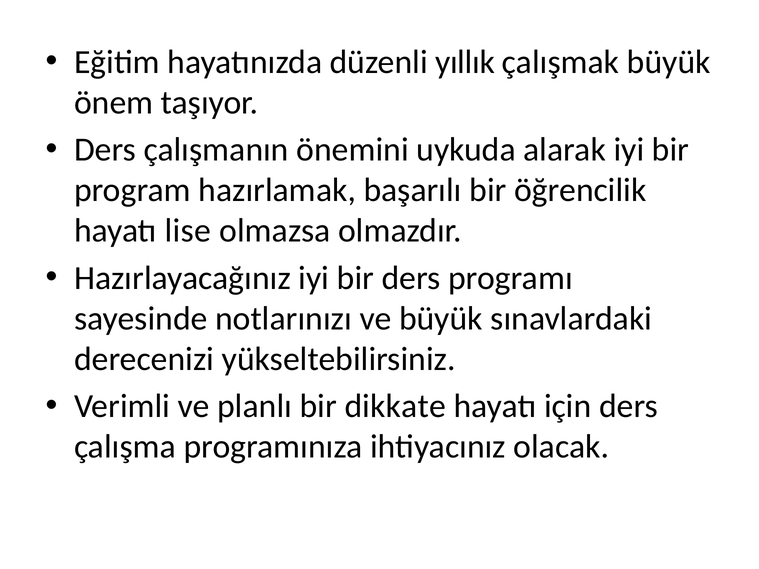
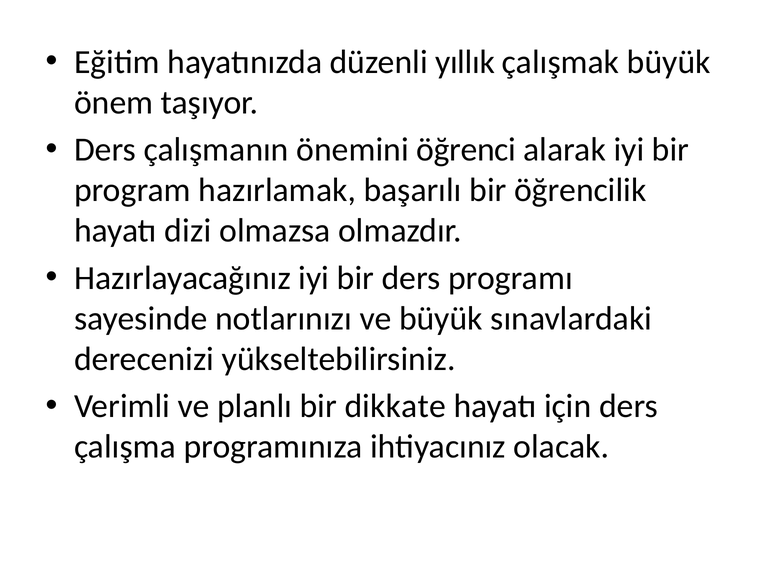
uykuda: uykuda -> öğrenci
lise: lise -> dizi
